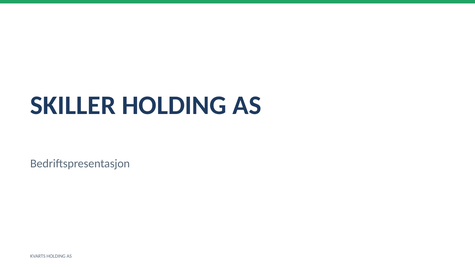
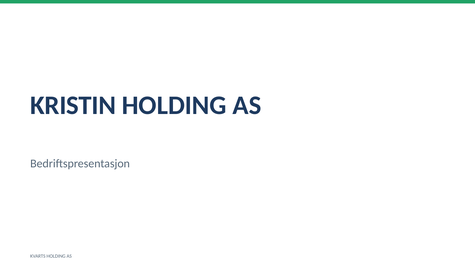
SKILLER: SKILLER -> KRISTIN
